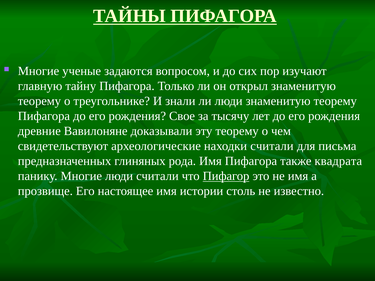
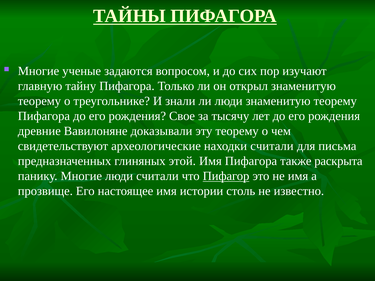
рода: рода -> этой
квадрата: квадрата -> раскрыта
